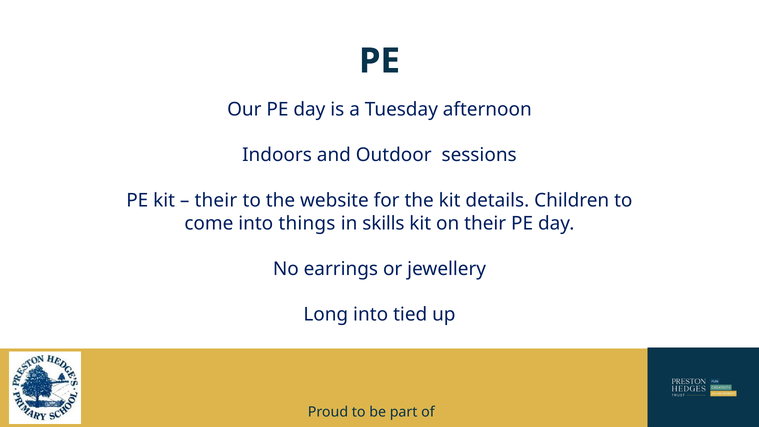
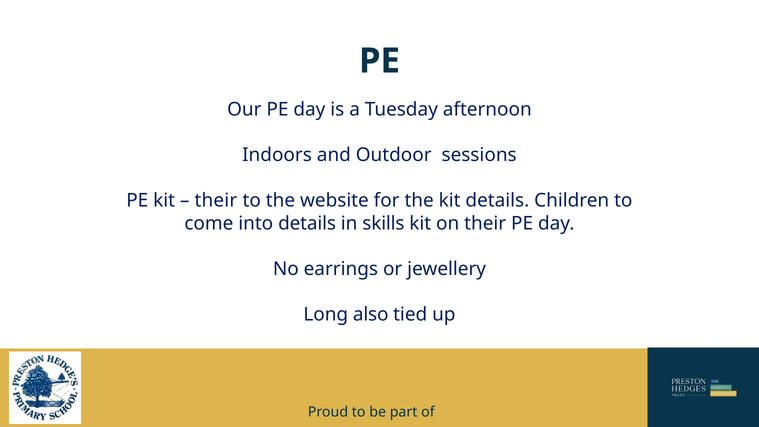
into things: things -> details
Long into: into -> also
